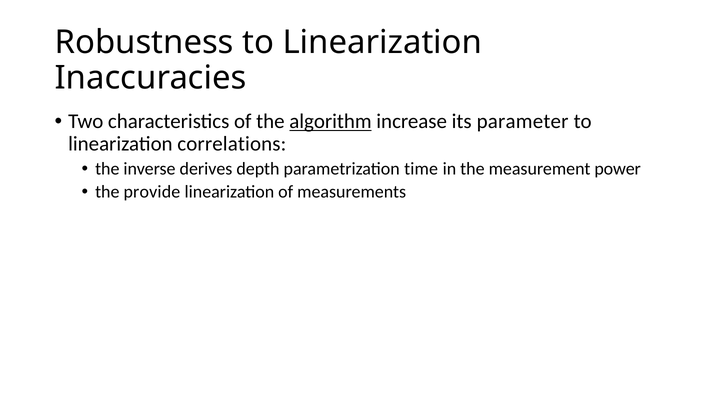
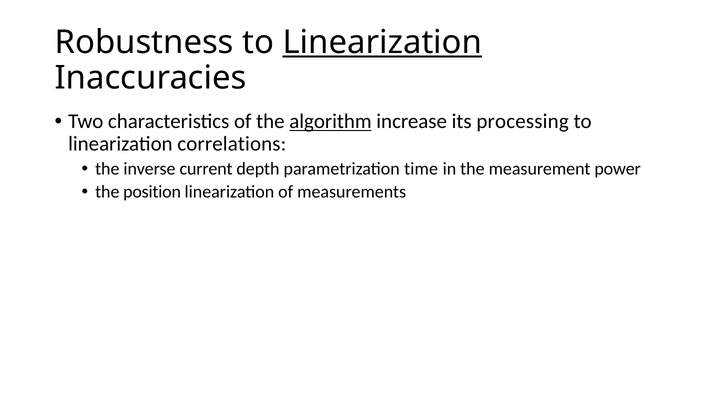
Linearization at (382, 43) underline: none -> present
parameter: parameter -> processing
derives: derives -> current
provide: provide -> position
